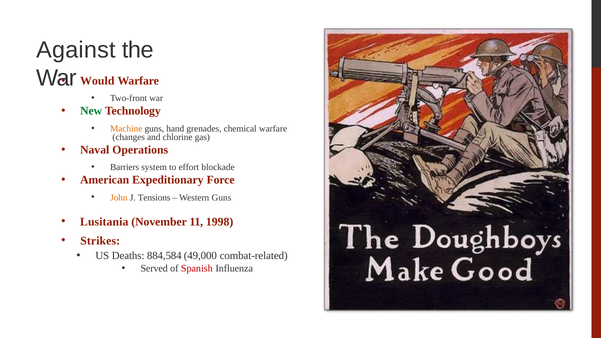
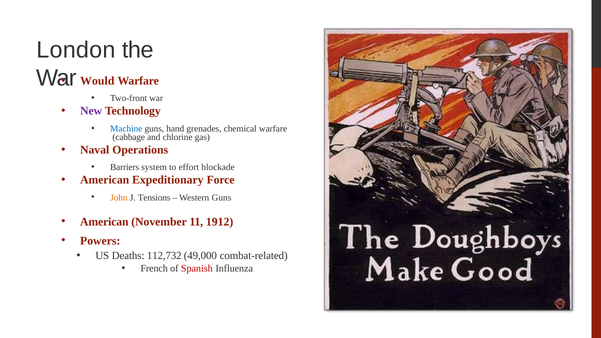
Against: Against -> London
New colour: green -> purple
Machine colour: orange -> blue
changes: changes -> cabbage
Lusitania at (104, 222): Lusitania -> American
1998: 1998 -> 1912
Strikes: Strikes -> Powers
884,584: 884,584 -> 112,732
Served: Served -> French
